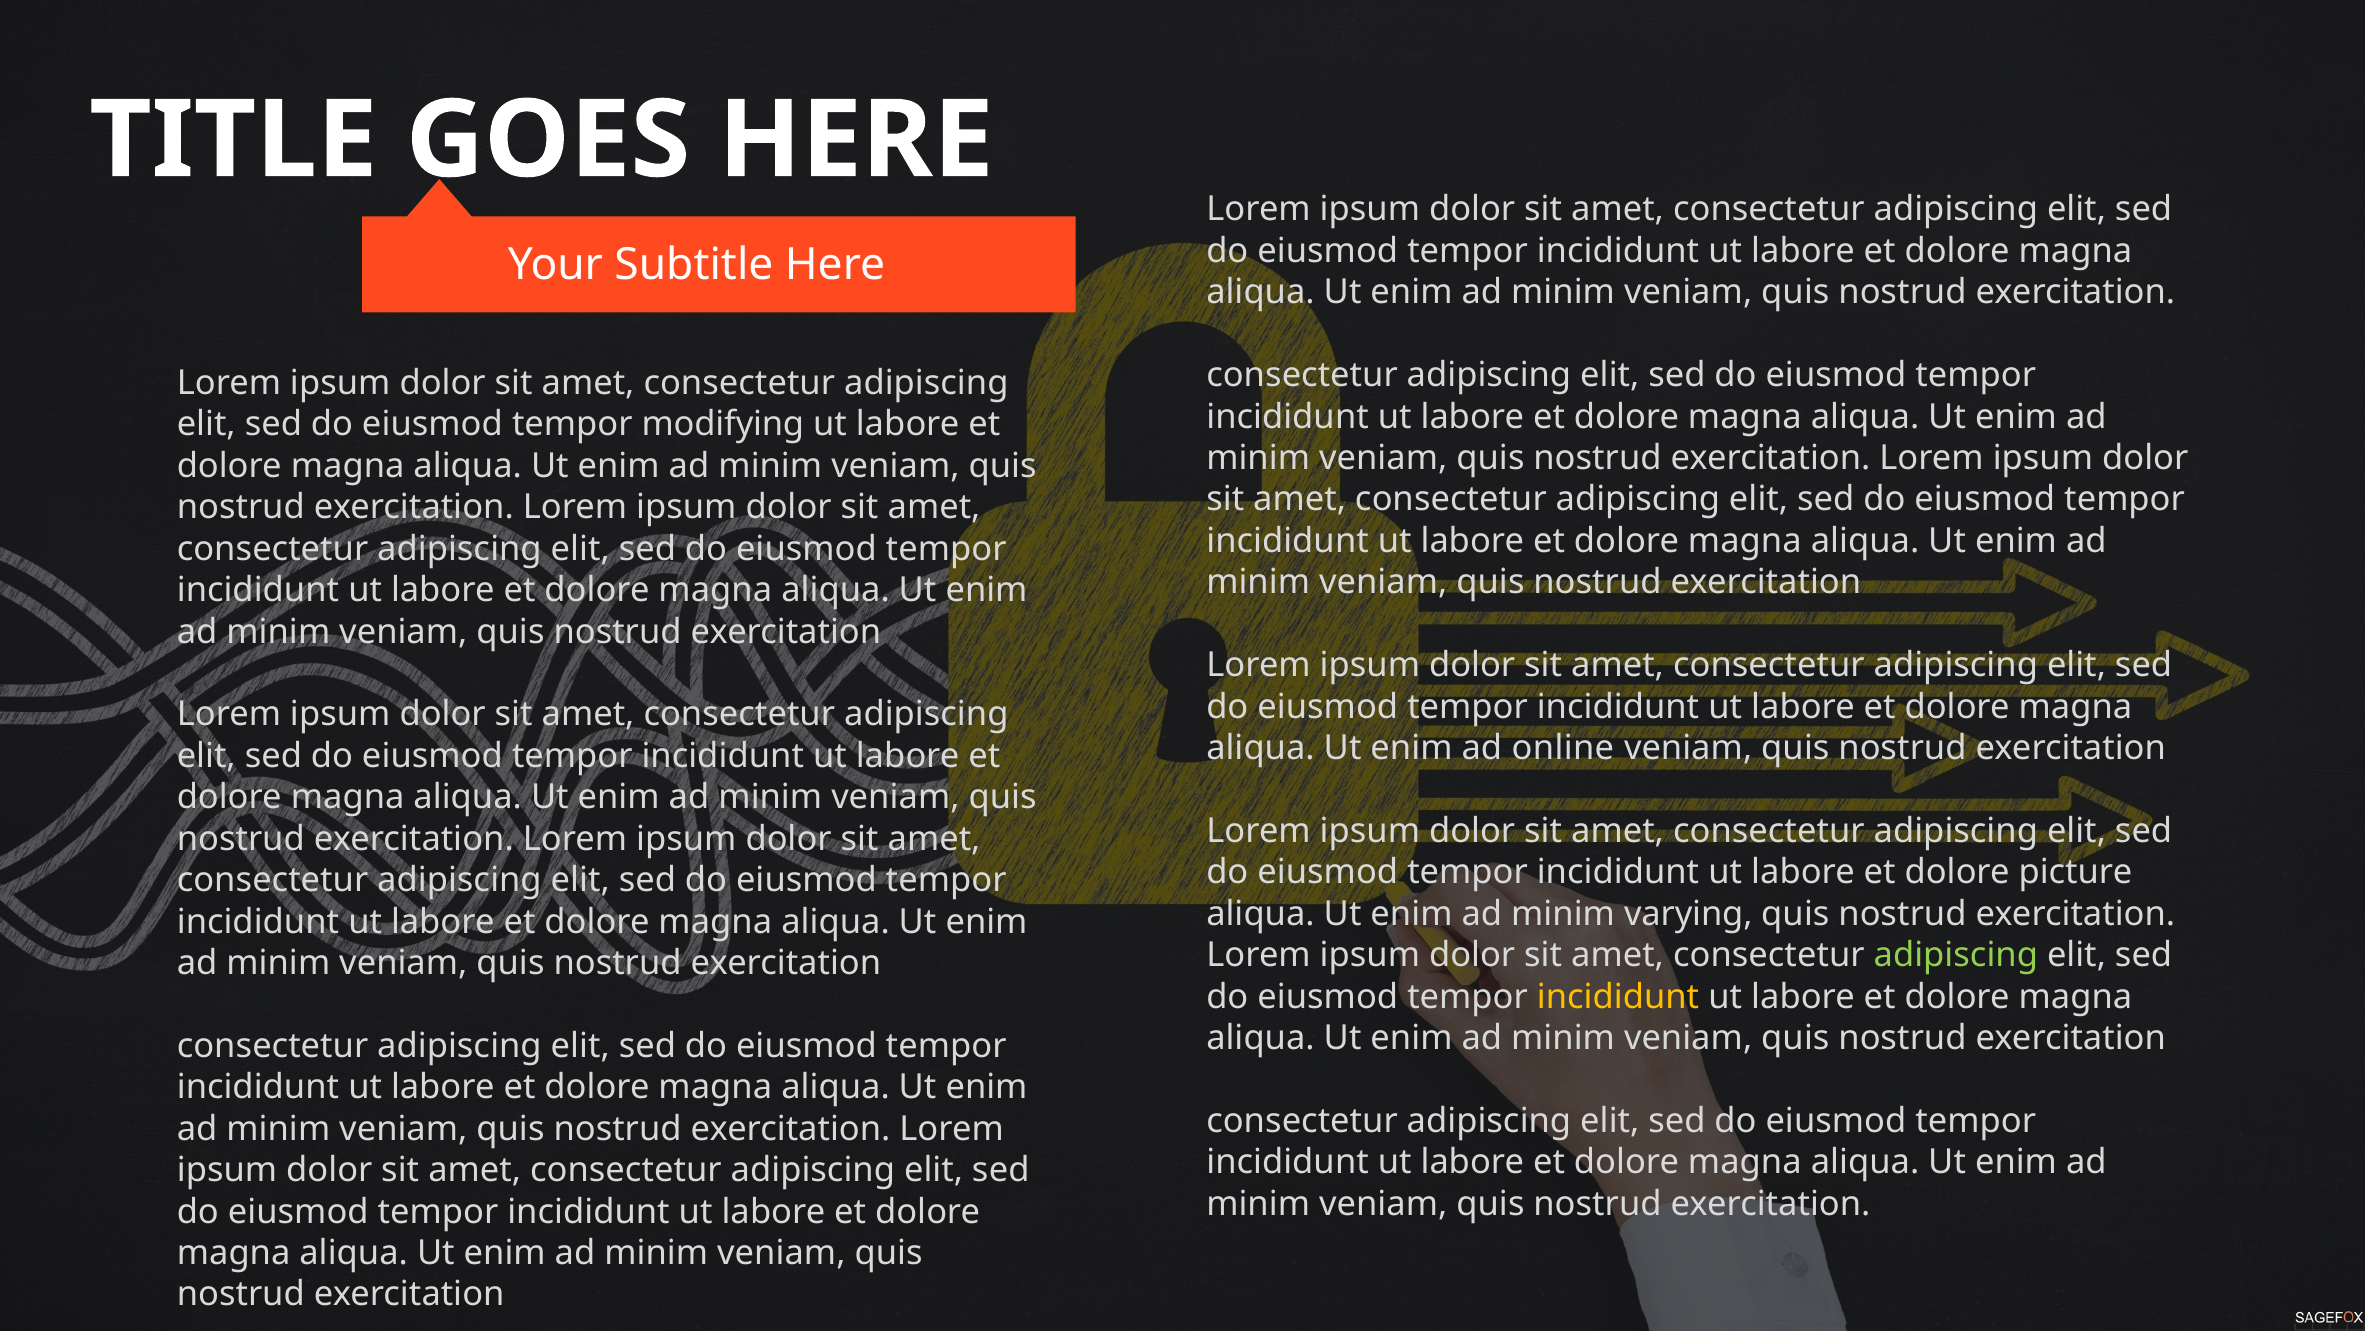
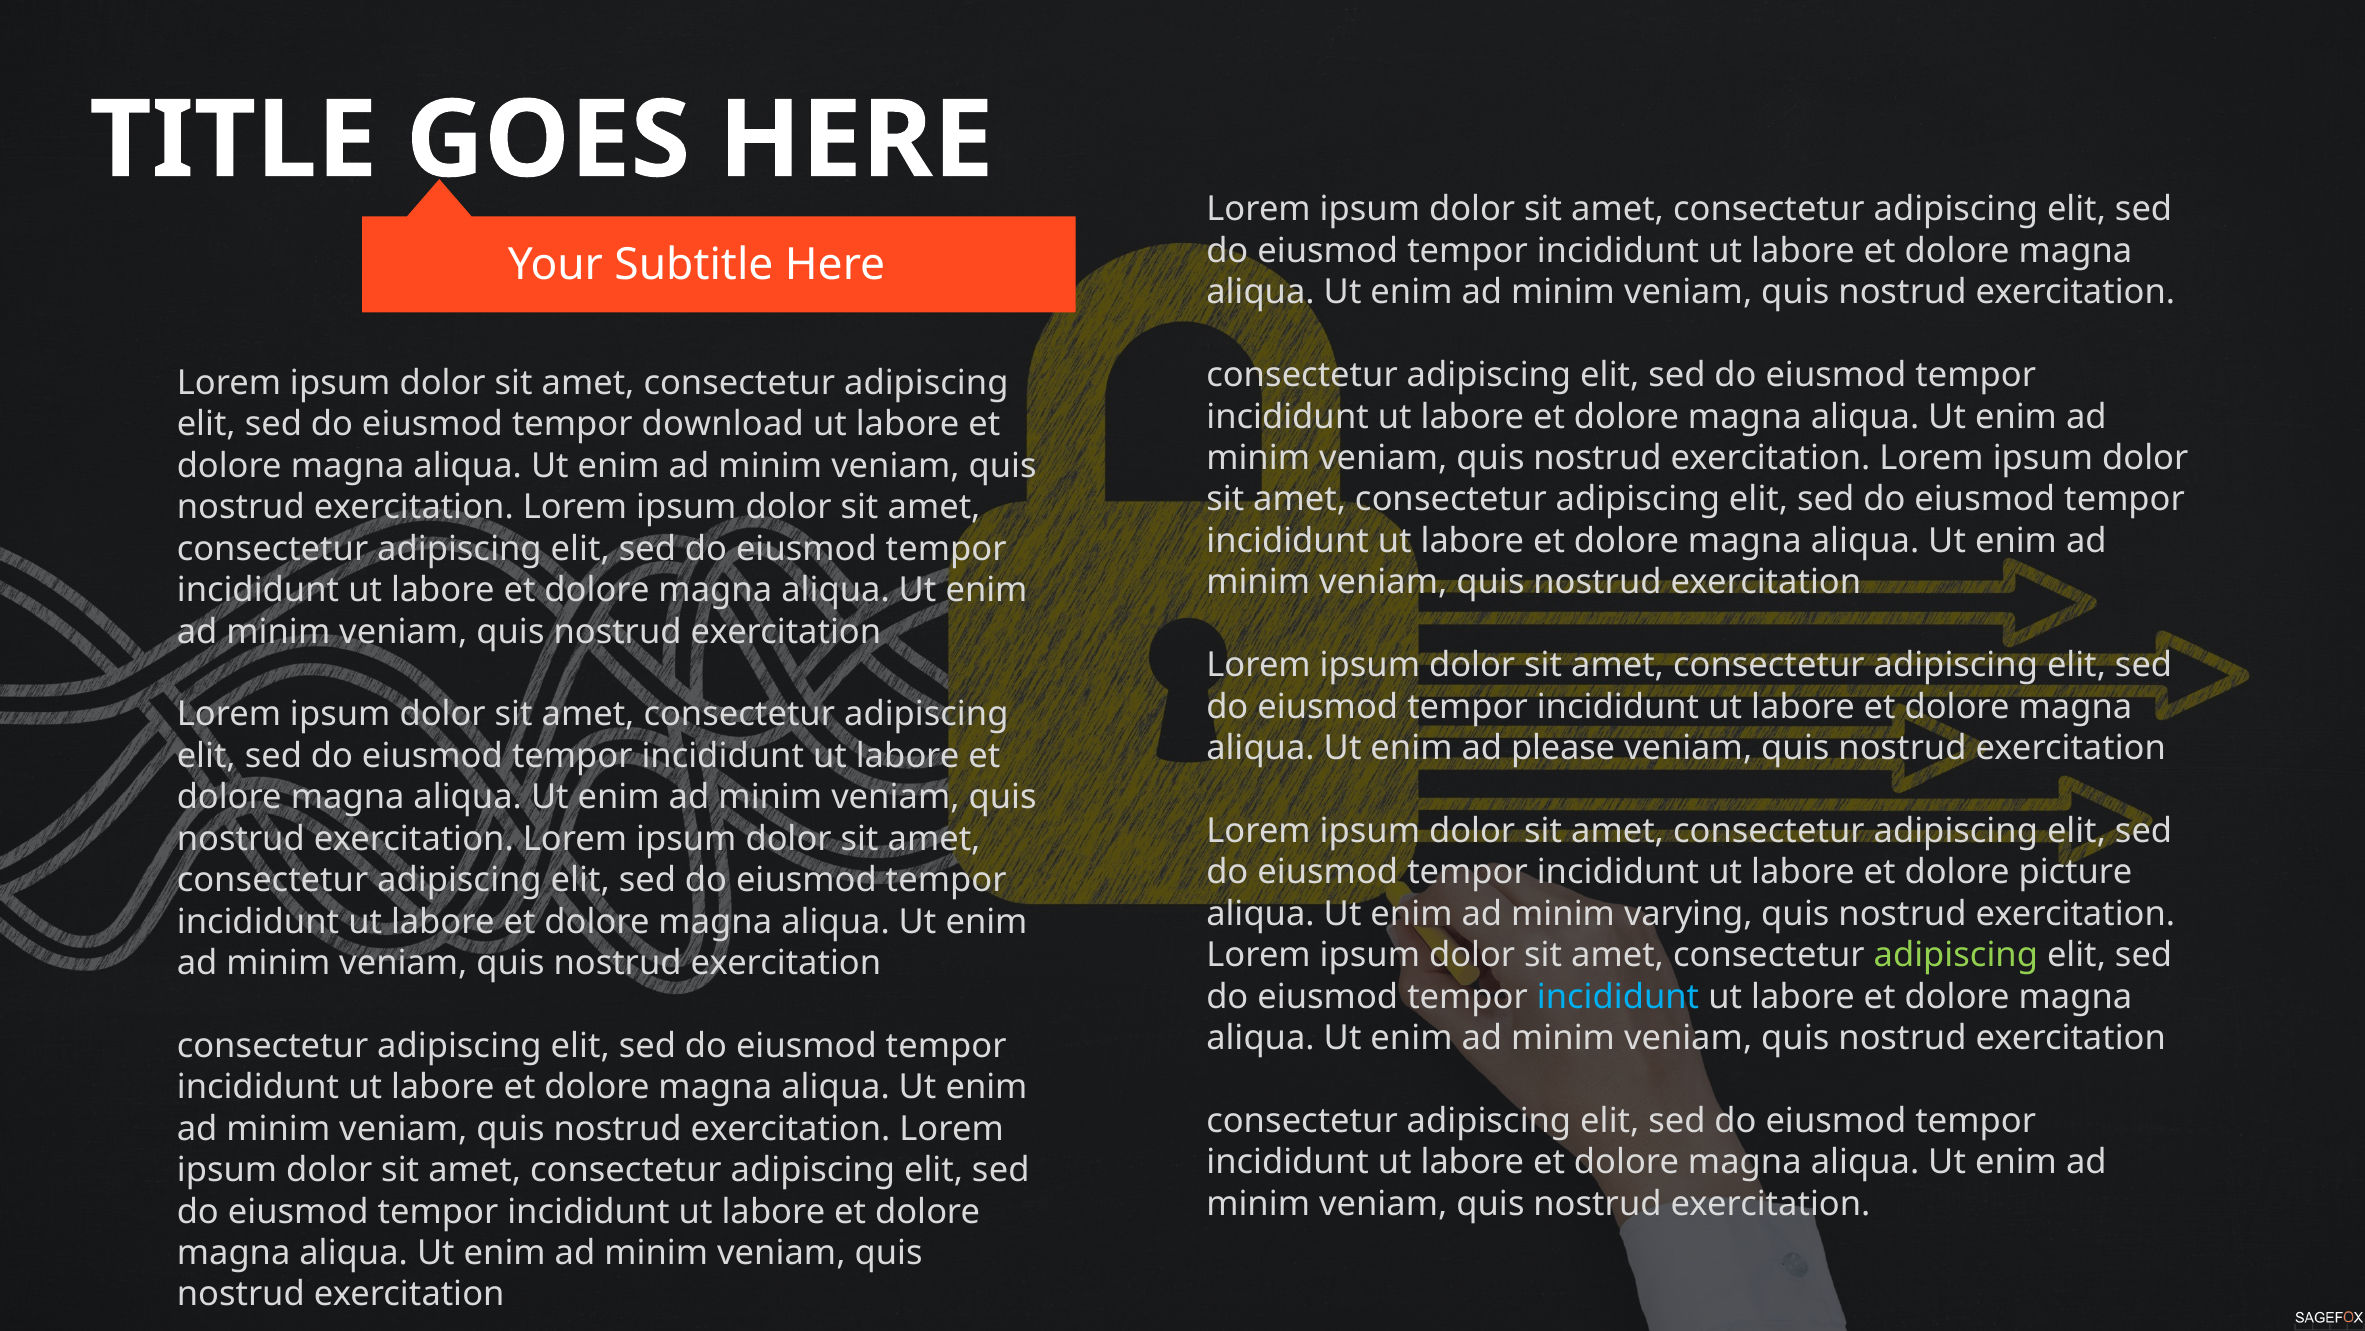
modifying: modifying -> download
online: online -> please
incididunt at (1618, 996) colour: yellow -> light blue
